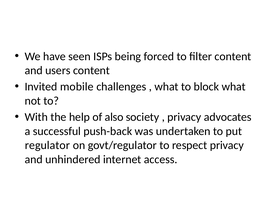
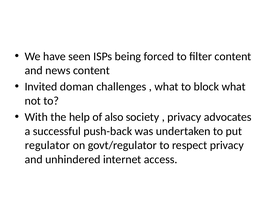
users: users -> news
mobile: mobile -> doman
